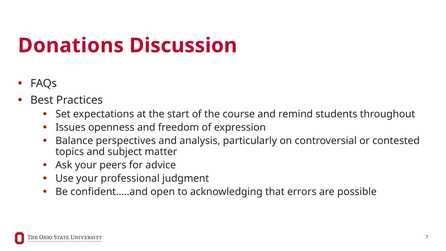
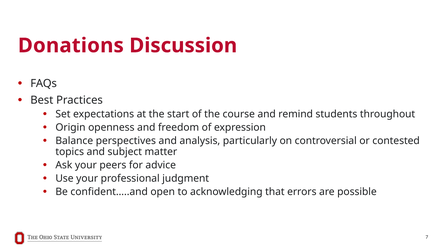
Issues: Issues -> Origin
